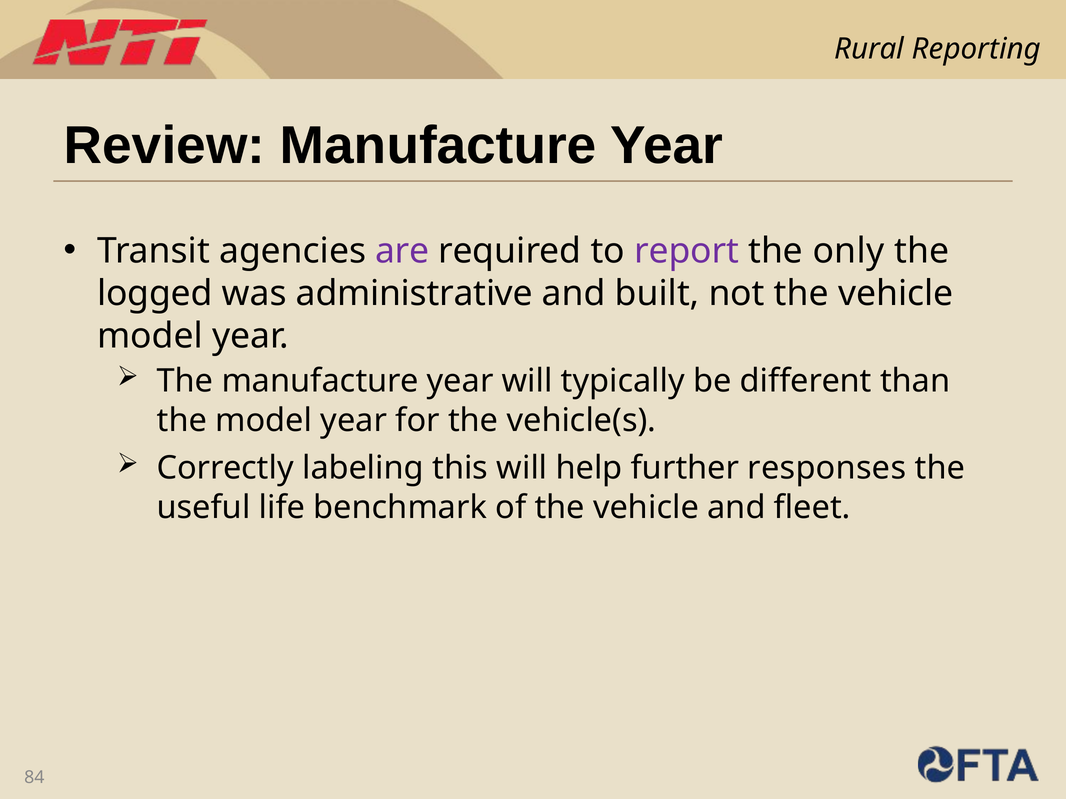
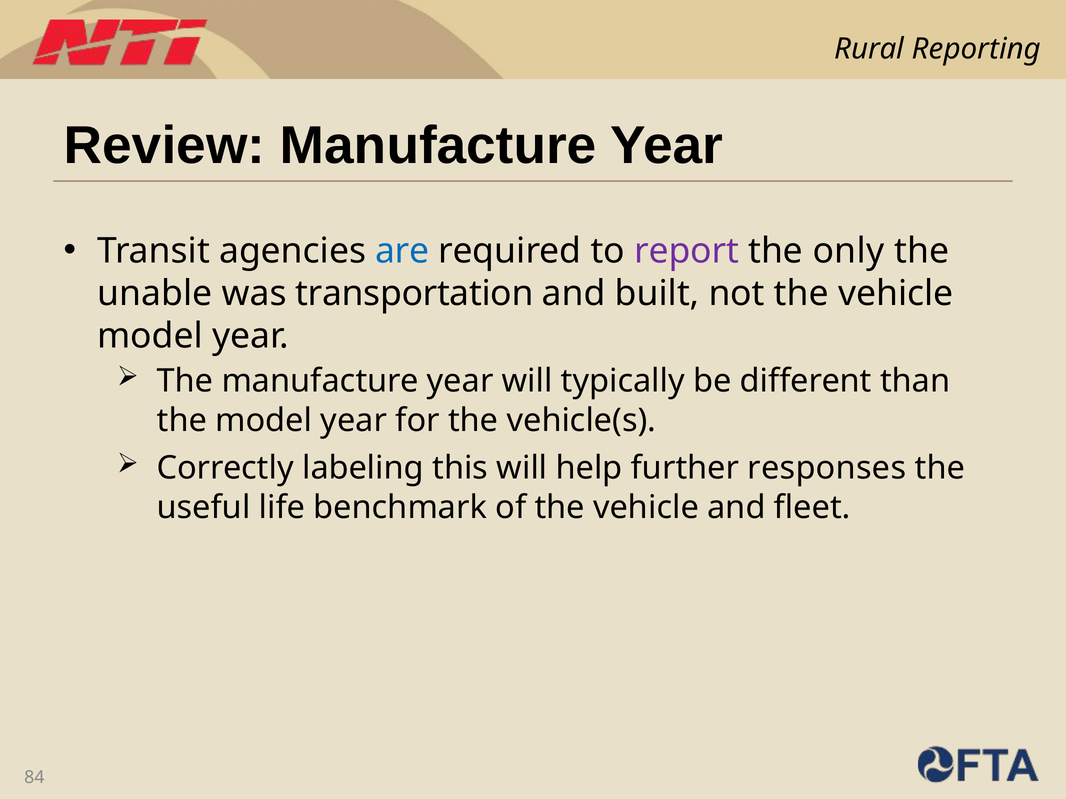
are colour: purple -> blue
logged: logged -> unable
administrative: administrative -> transportation
